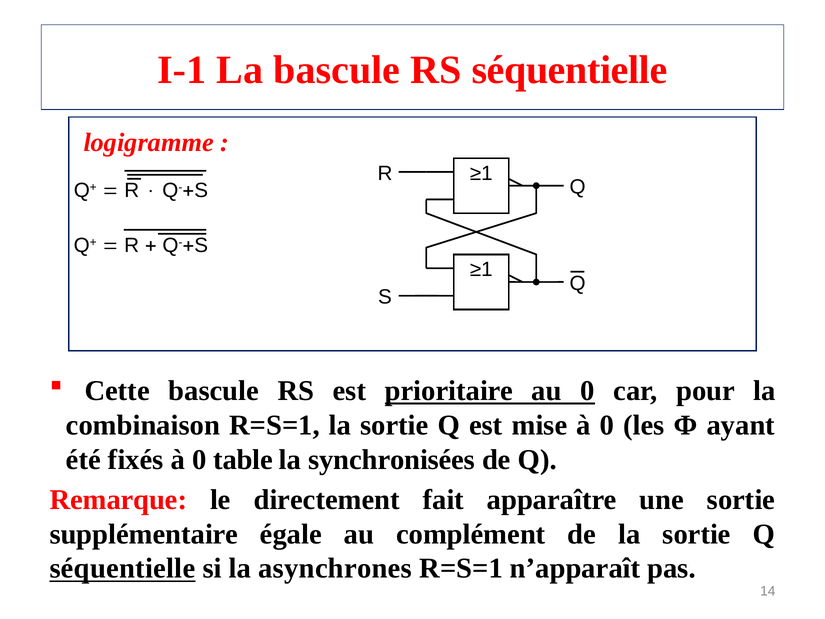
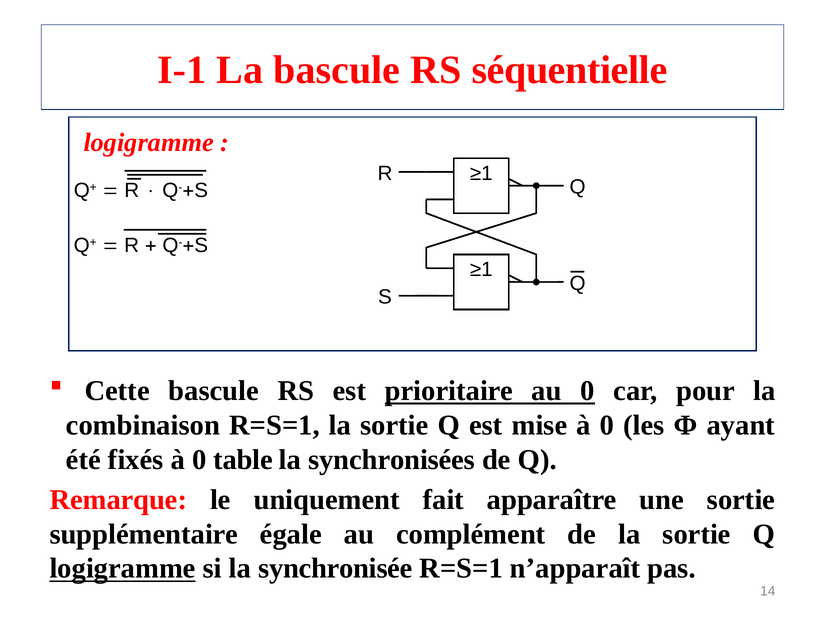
directement: directement -> uniquement
séquentielle at (122, 568): séquentielle -> logigramme
asynchrones: asynchrones -> synchronisée
